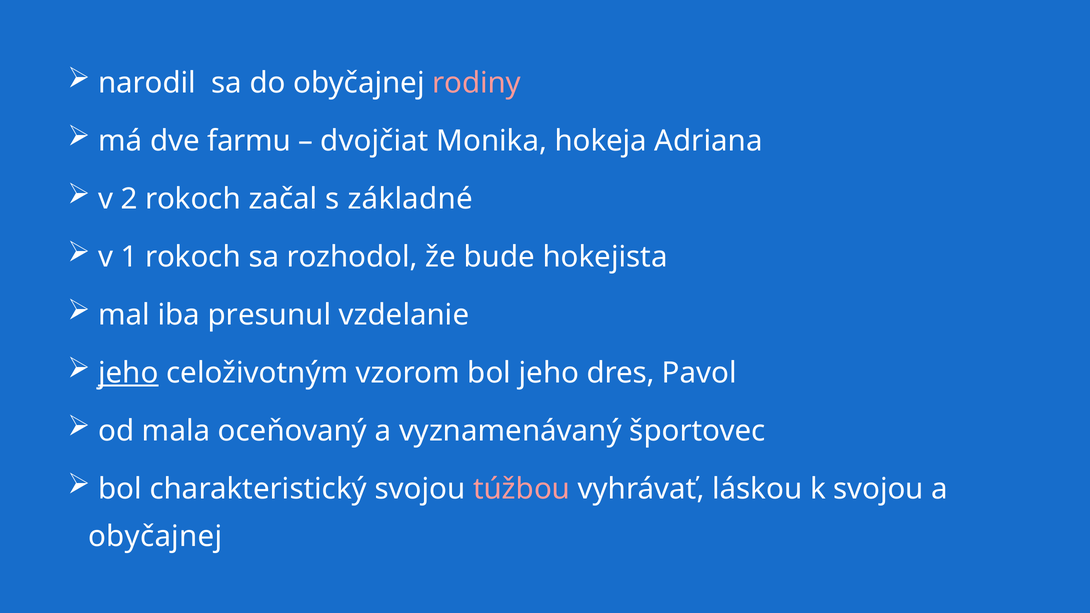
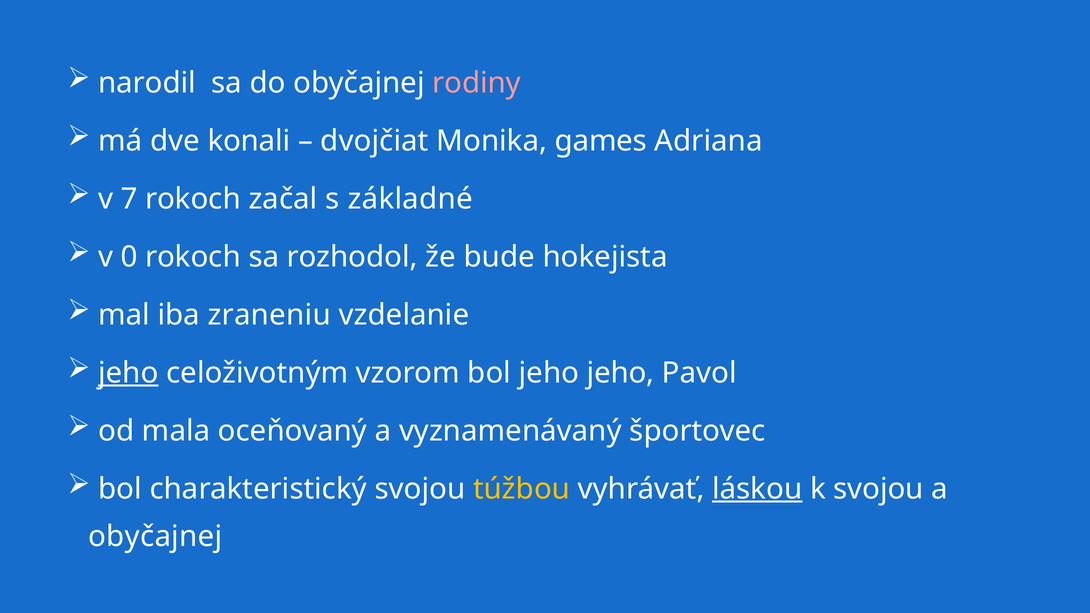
farmu: farmu -> konali
hokeja: hokeja -> games
2: 2 -> 7
1: 1 -> 0
presunul: presunul -> zraneniu
jeho dres: dres -> jeho
túžbou colour: pink -> yellow
láskou underline: none -> present
